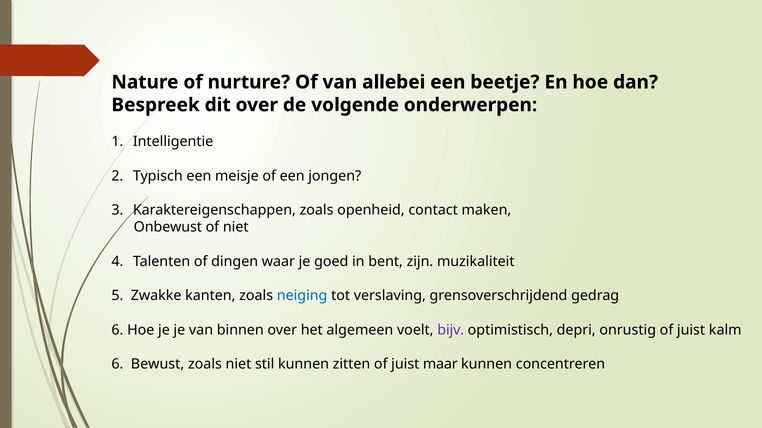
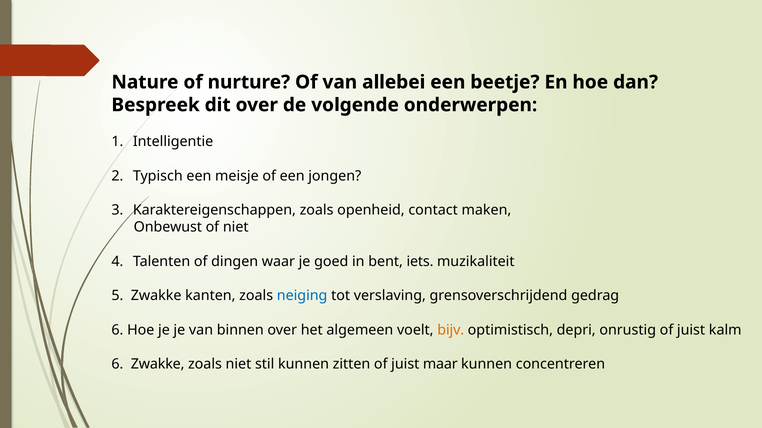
zijn: zijn -> iets
bijv colour: purple -> orange
6 Bewust: Bewust -> Zwakke
